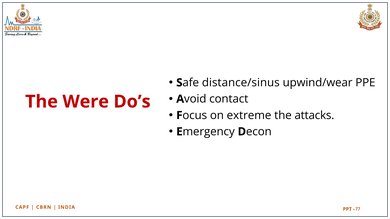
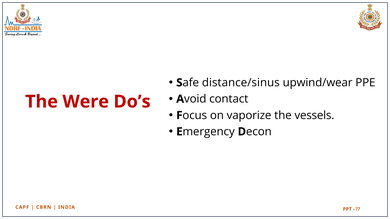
extreme: extreme -> vaporize
attacks: attacks -> vessels
